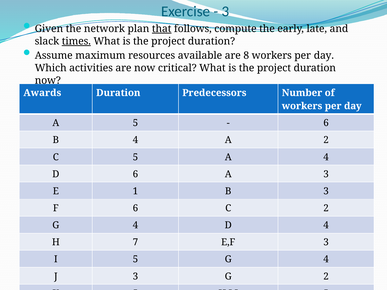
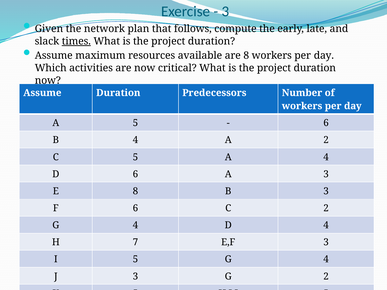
that underline: present -> none
Awards at (42, 93): Awards -> Assume
E 1: 1 -> 8
